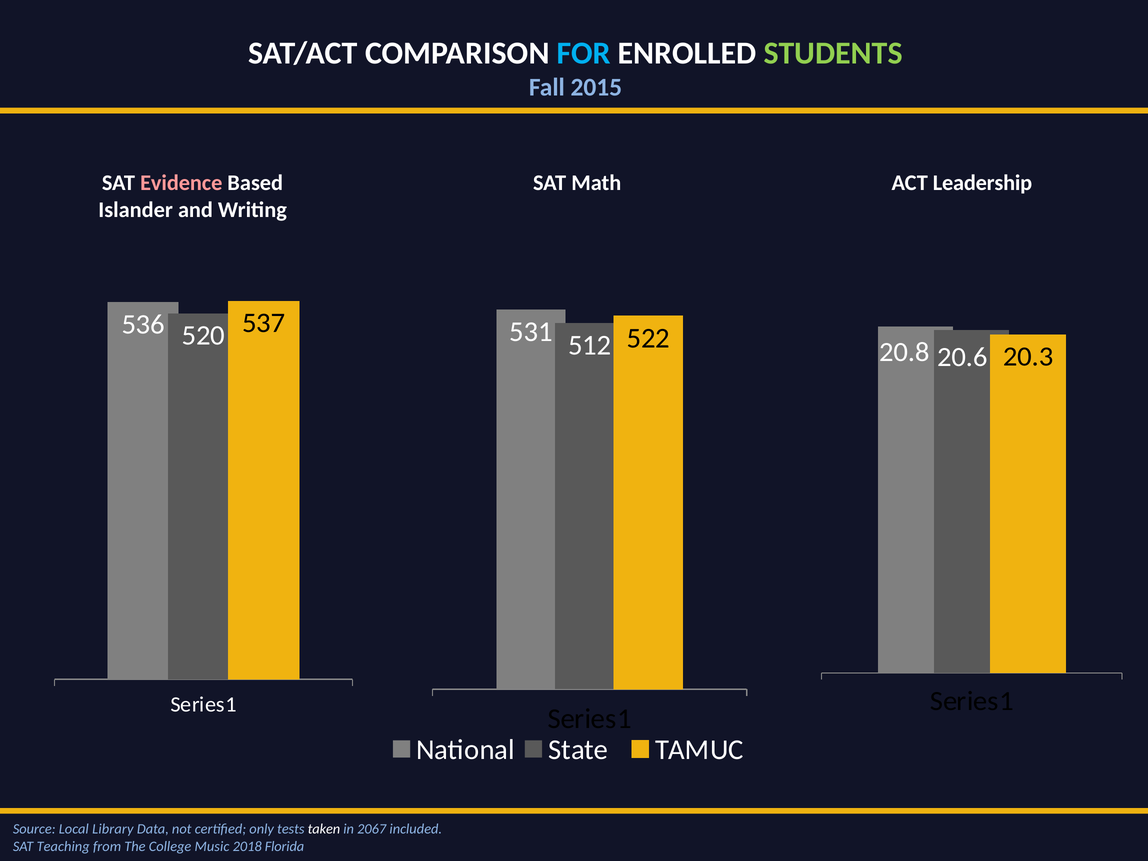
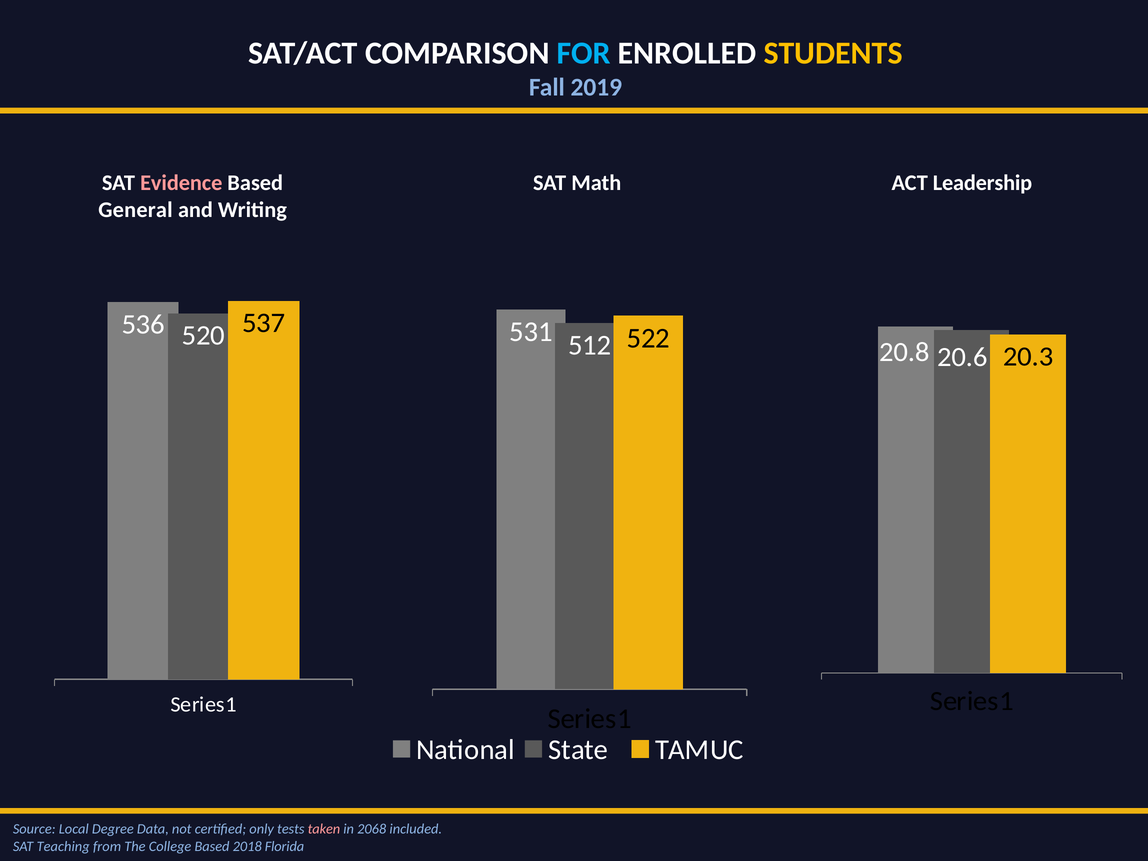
STUDENTS colour: light green -> yellow
2015: 2015 -> 2019
Islander: Islander -> General
Library: Library -> Degree
taken colour: white -> pink
2067: 2067 -> 2068
College Music: Music -> Based
